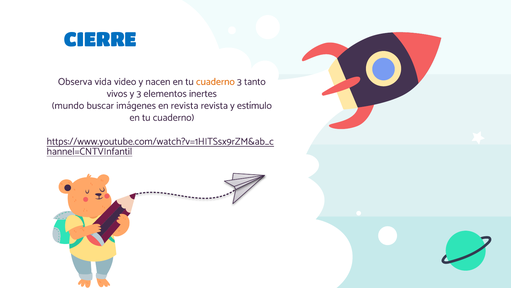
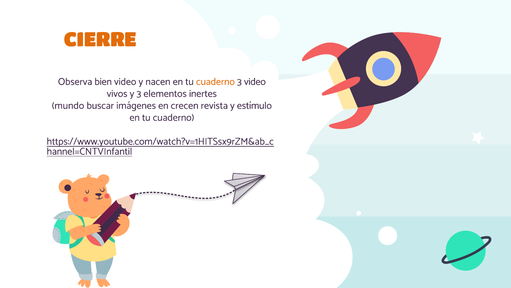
CIERRE colour: blue -> orange
vida: vida -> bien
3 tanto: tanto -> video
en revista: revista -> crecen
